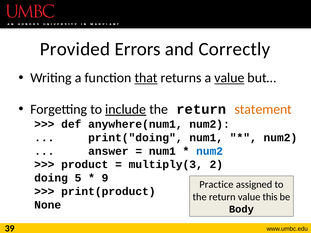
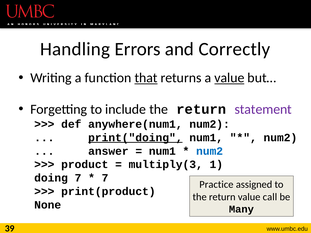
Provided: Provided -> Handling
include underline: present -> none
statement colour: orange -> purple
print("doing underline: none -> present
2: 2 -> 1
doing 5: 5 -> 7
9 at (105, 178): 9 -> 7
this: this -> call
Body: Body -> Many
